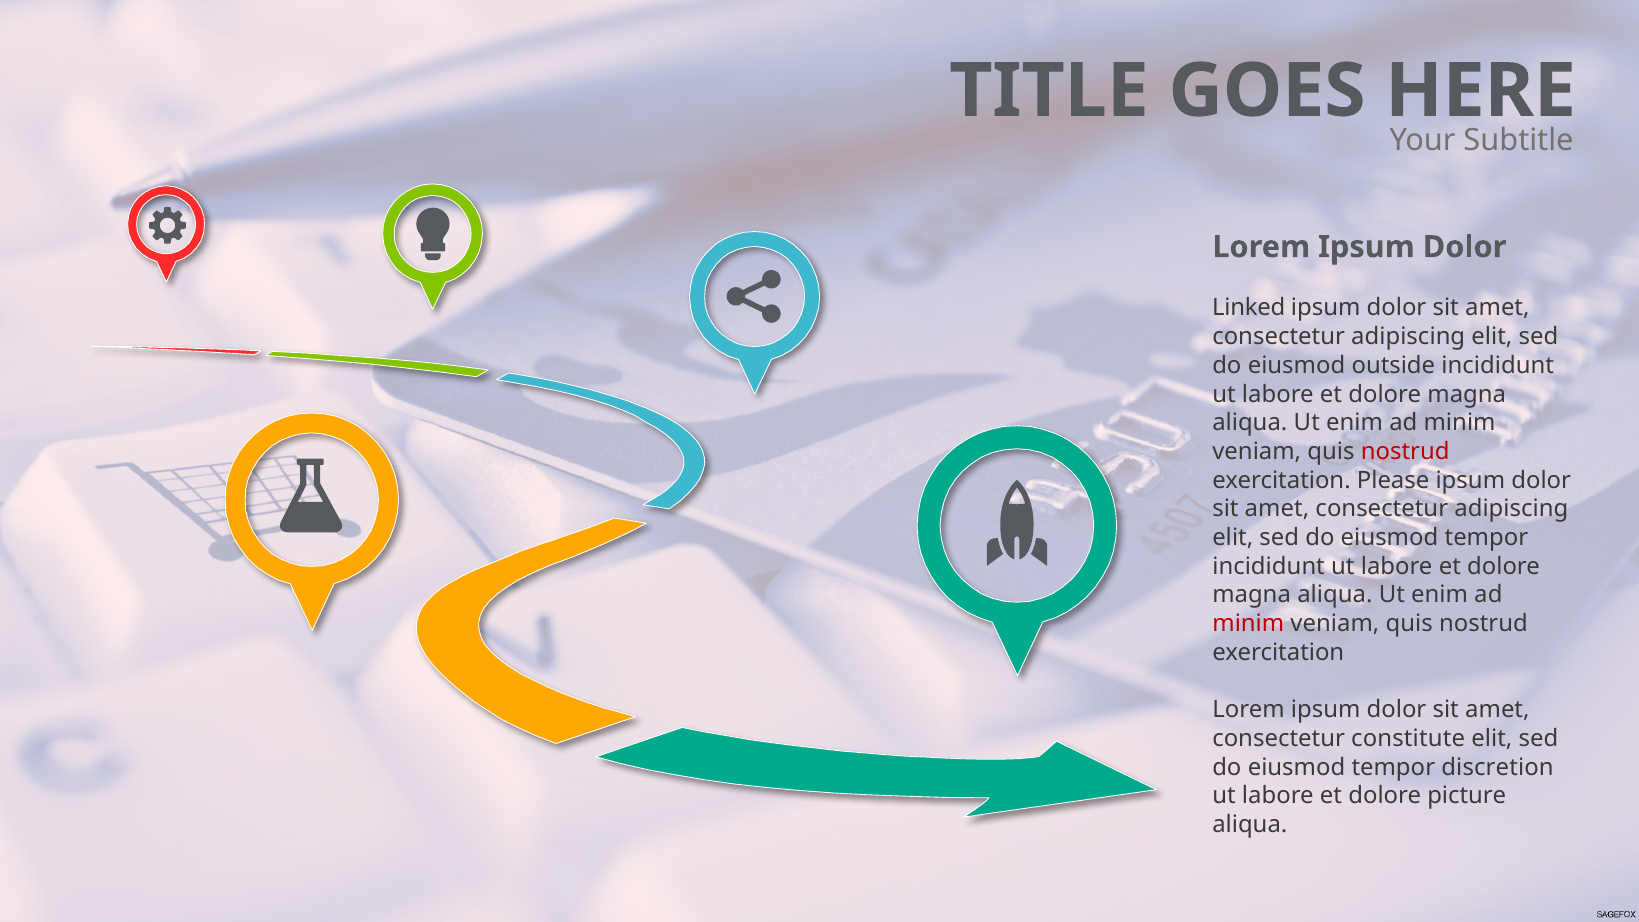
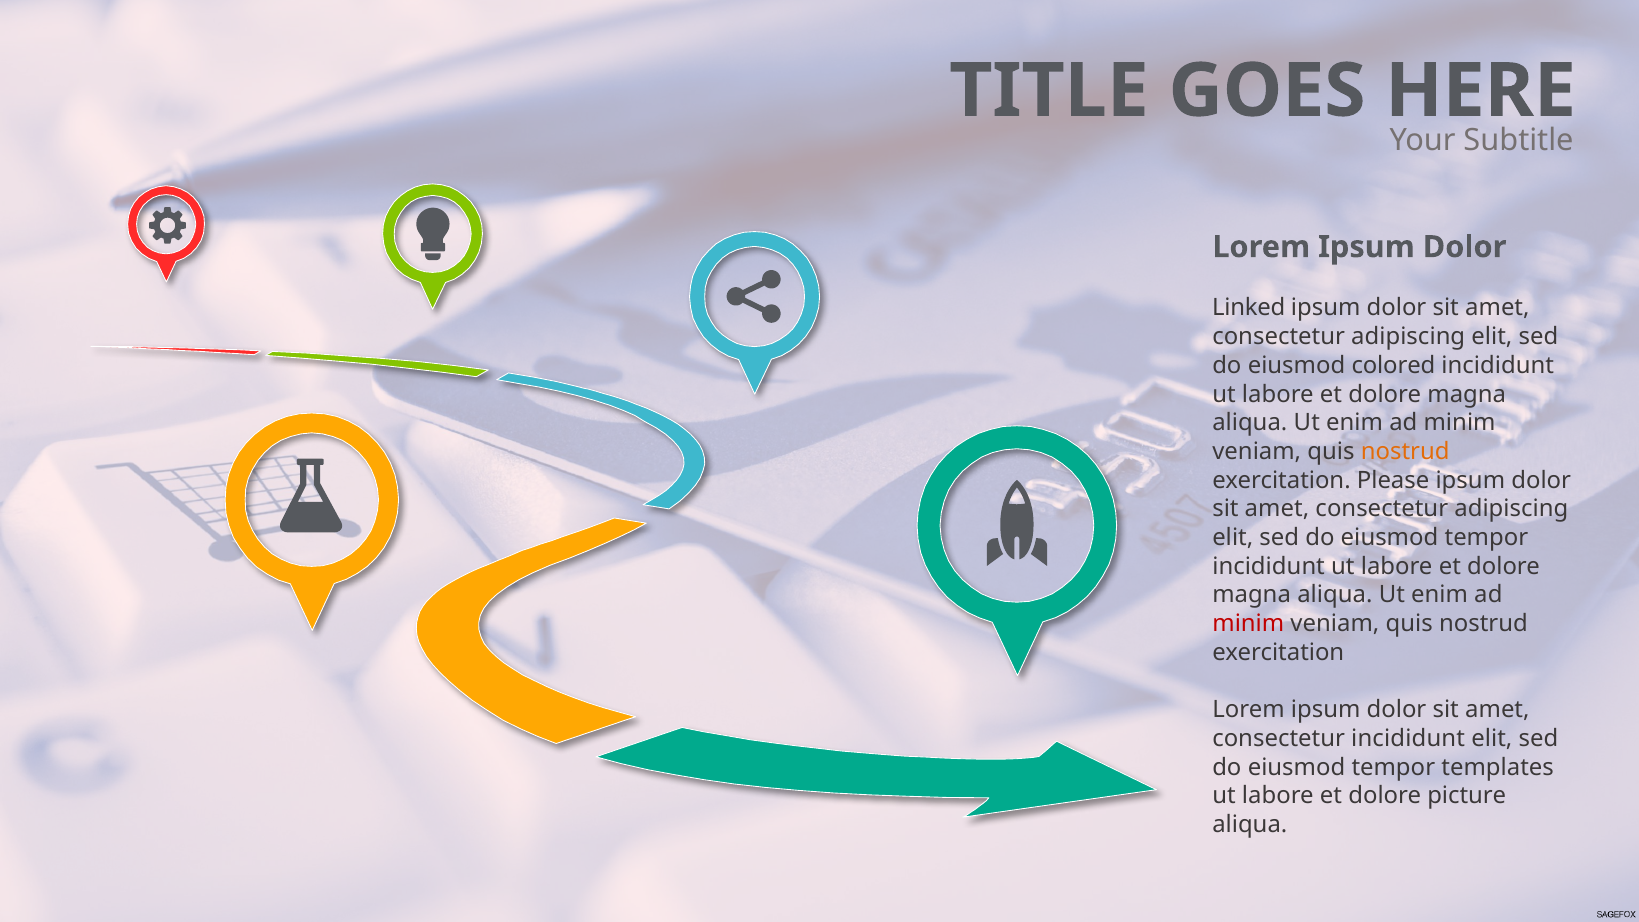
outside: outside -> colored
nostrud at (1405, 452) colour: red -> orange
consectetur constitute: constitute -> incididunt
discretion: discretion -> templates
